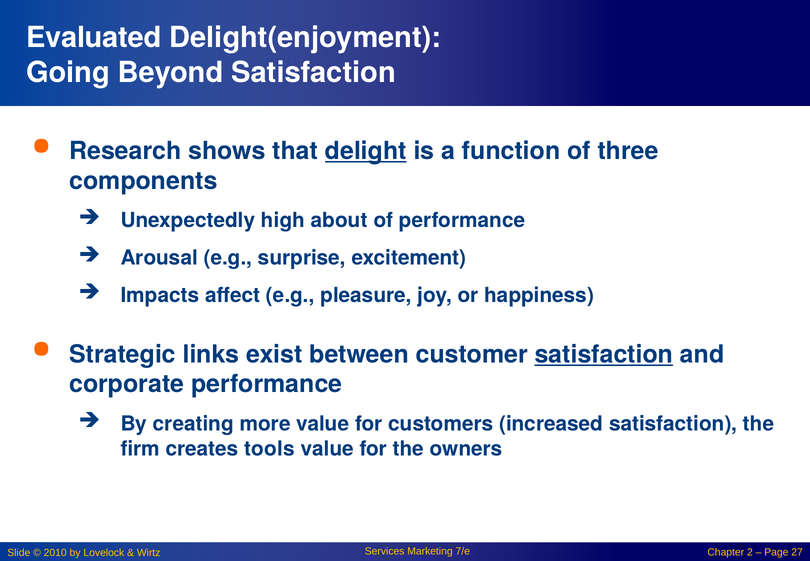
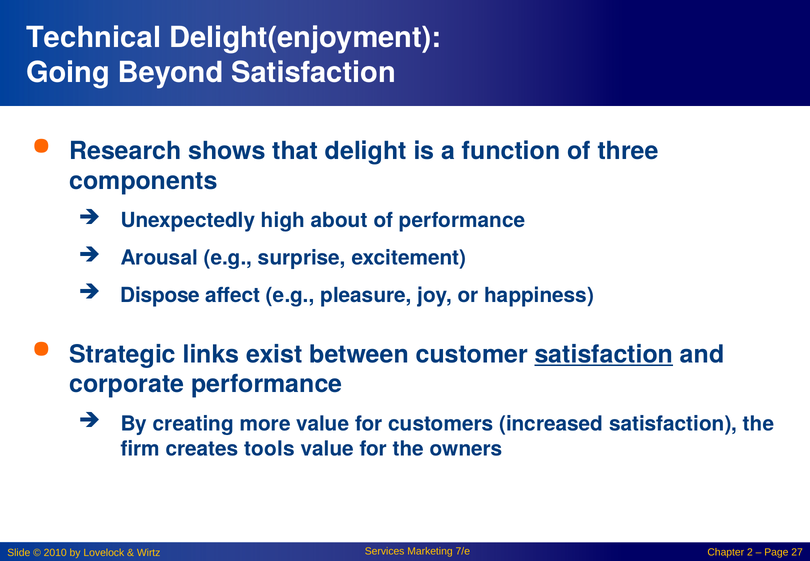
Evaluated: Evaluated -> Technical
delight underline: present -> none
Impacts: Impacts -> Dispose
